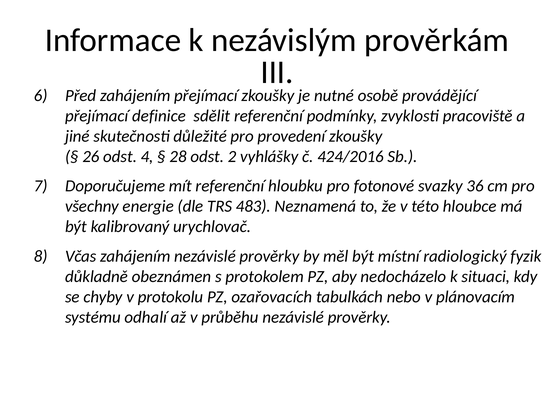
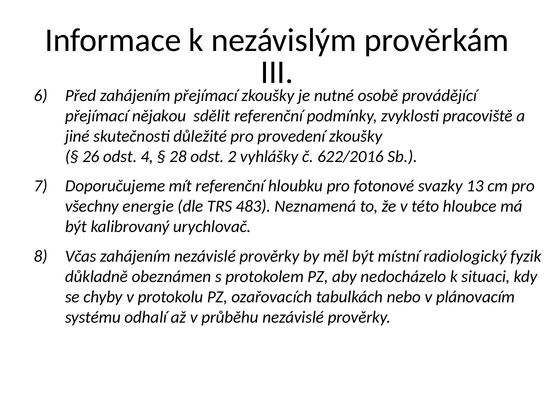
definice: definice -> nějakou
424/2016: 424/2016 -> 622/2016
36: 36 -> 13
